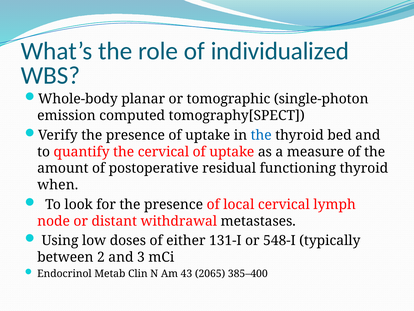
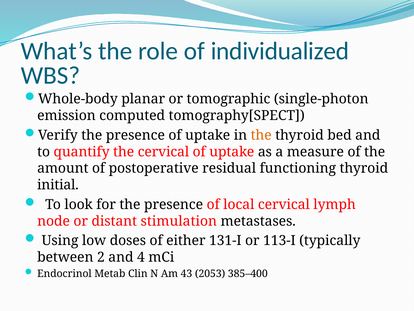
the at (261, 135) colour: blue -> orange
when: when -> initial
withdrawal: withdrawal -> stimulation
548-I: 548-I -> 113-I
3: 3 -> 4
2065: 2065 -> 2053
